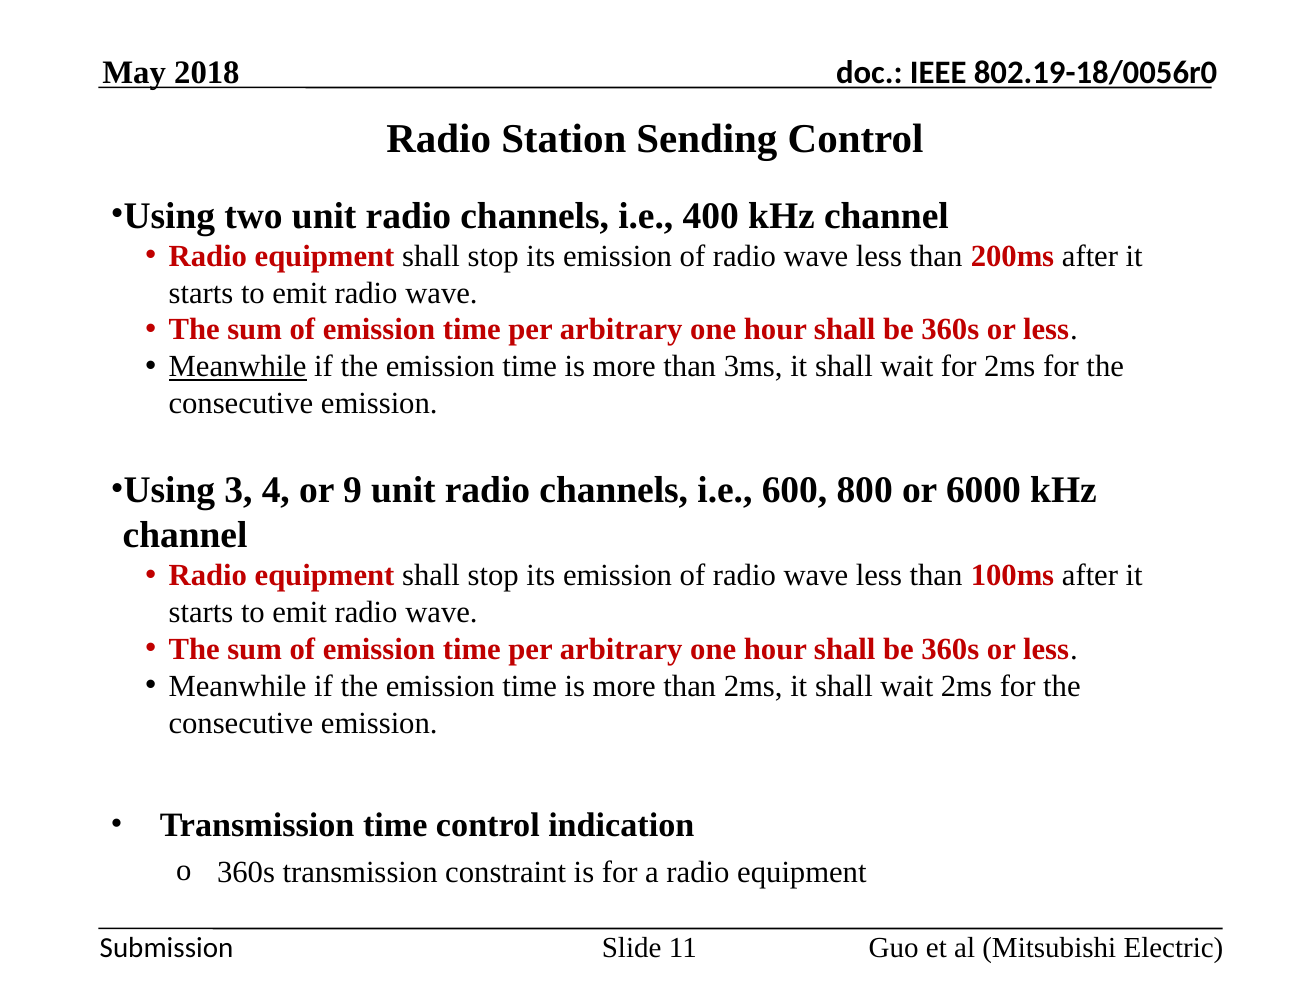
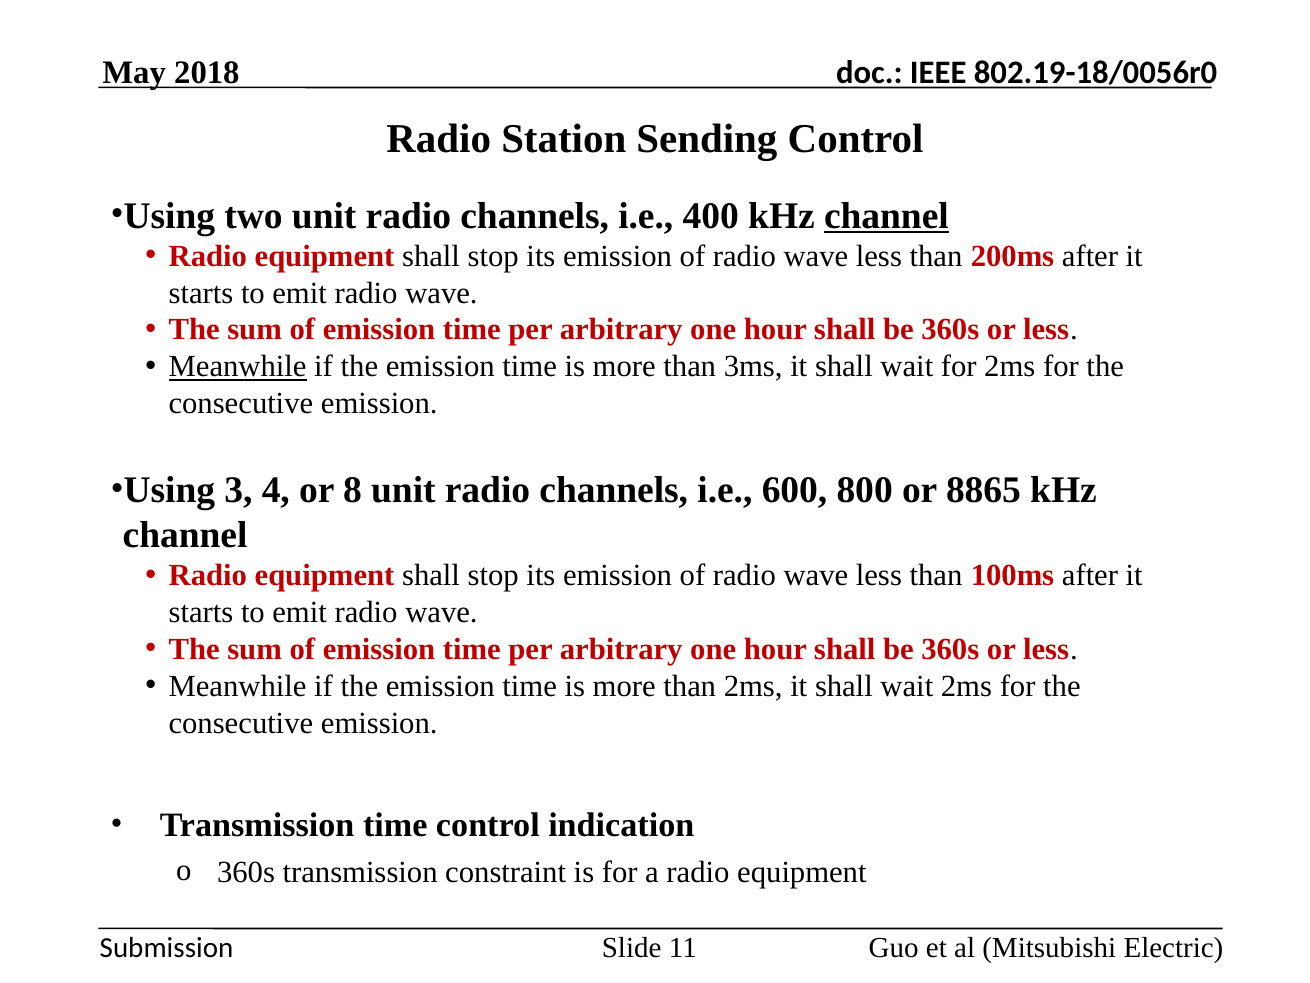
channel at (886, 216) underline: none -> present
9: 9 -> 8
6000: 6000 -> 8865
